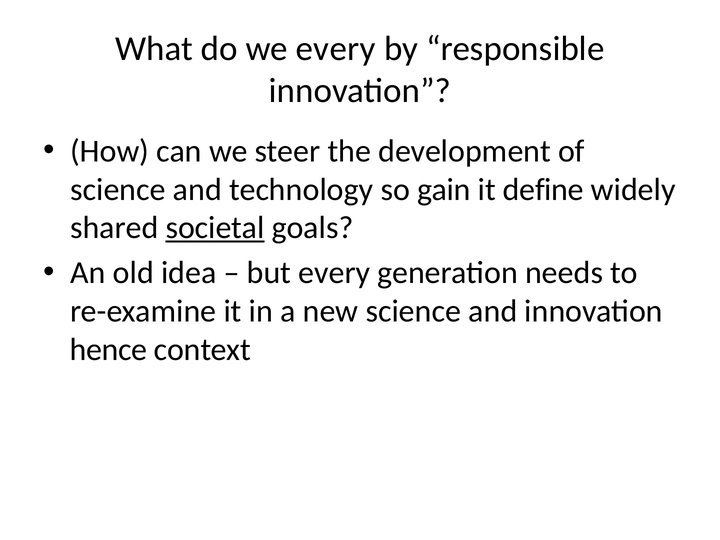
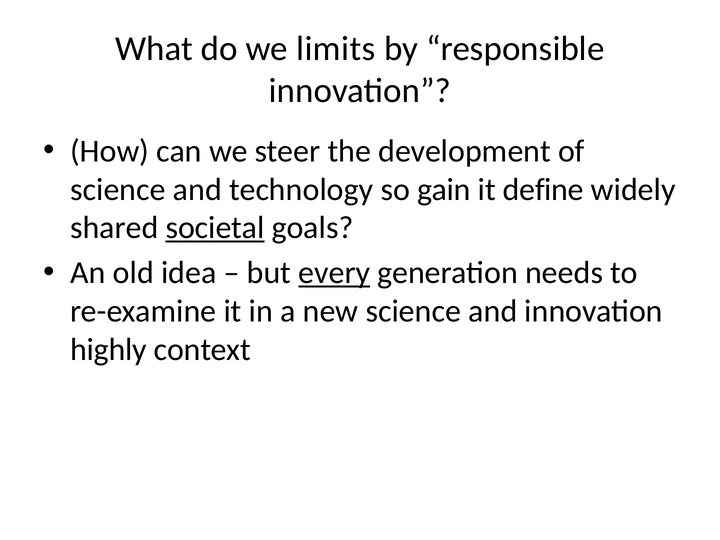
we every: every -> limits
every at (334, 273) underline: none -> present
hence: hence -> highly
